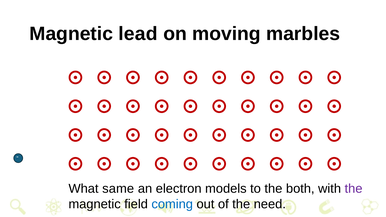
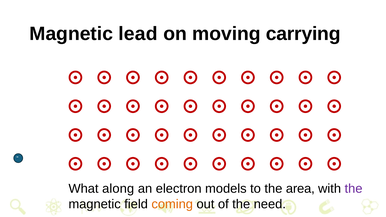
marbles: marbles -> carrying
same: same -> along
both: both -> area
coming colour: blue -> orange
